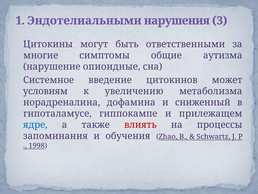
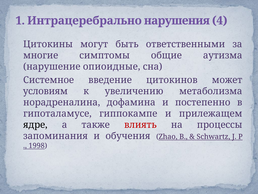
Эндотелиальными: Эндотелиальными -> Интрацеребрально
3: 3 -> 4
сниженный: сниженный -> постепенно
ядре colour: blue -> black
